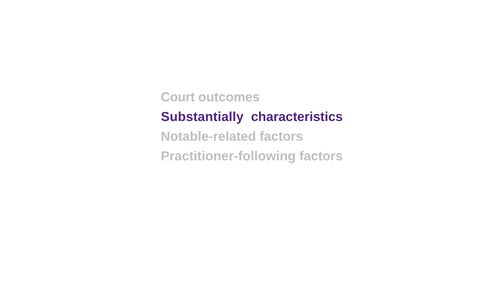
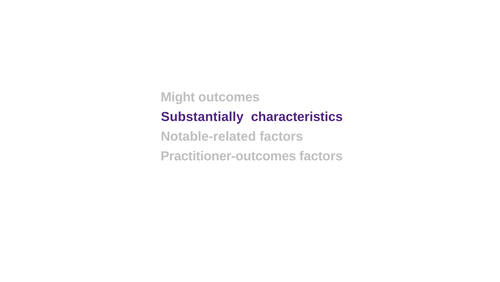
Court: Court -> Might
Practitioner-following: Practitioner-following -> Practitioner-outcomes
